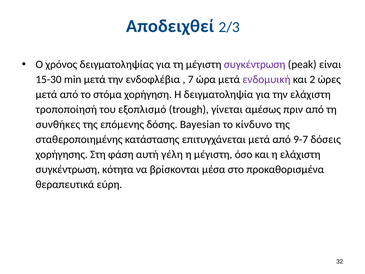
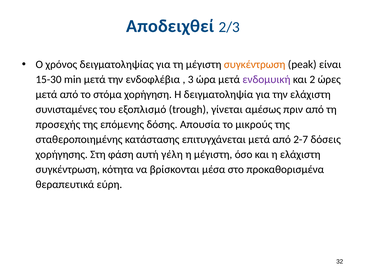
συγκέντρωση at (255, 64) colour: purple -> orange
7: 7 -> 3
τροποποίησή: τροποποίησή -> συνισταμένες
συνθήκες: συνθήκες -> προσεχής
Bayesian: Bayesian -> Απουσία
κίνδυνο: κίνδυνο -> μικρούς
9-7: 9-7 -> 2-7
